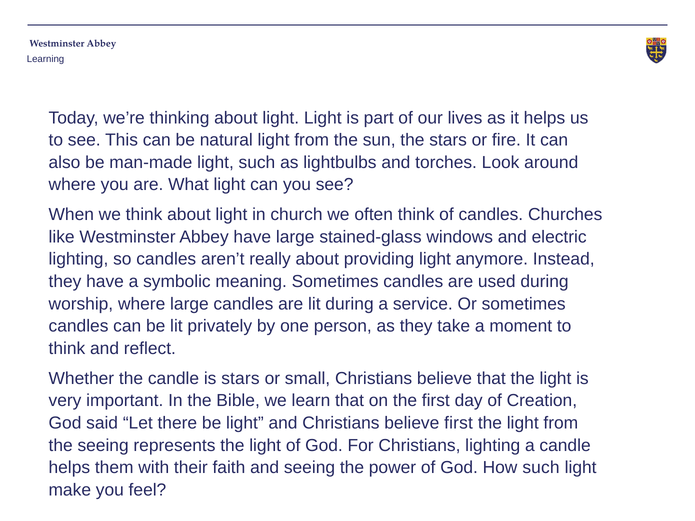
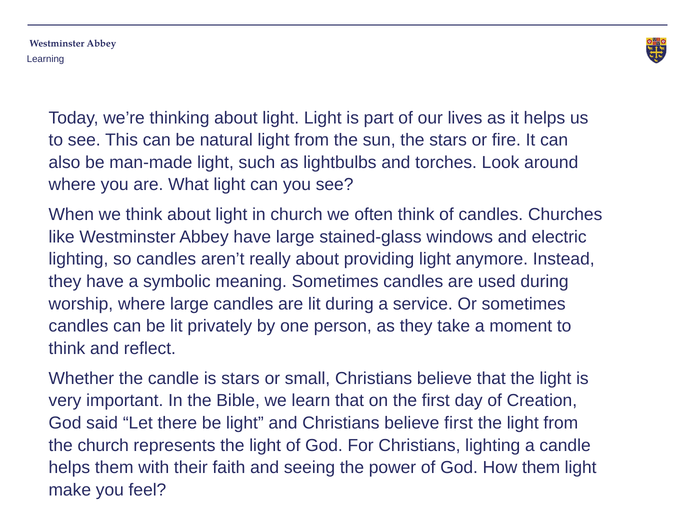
the seeing: seeing -> church
How such: such -> them
